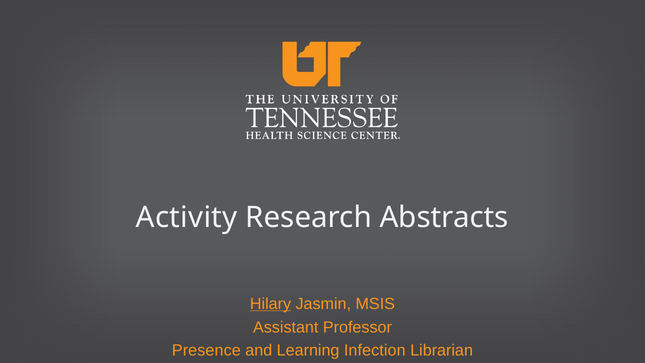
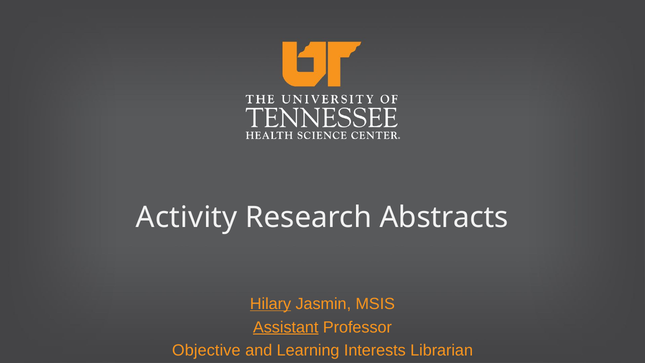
Assistant underline: none -> present
Presence: Presence -> Objective
Infection: Infection -> Interests
